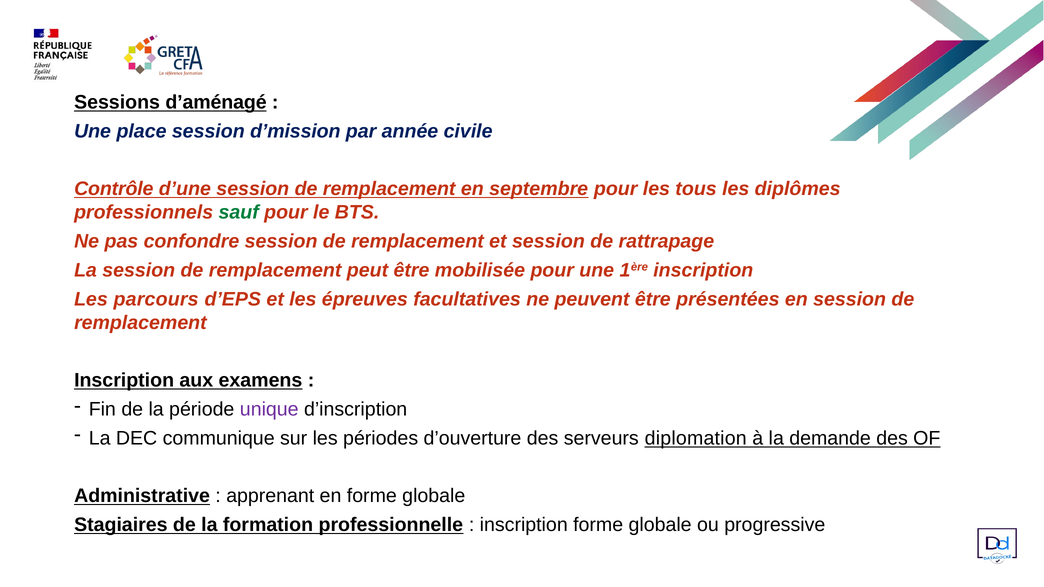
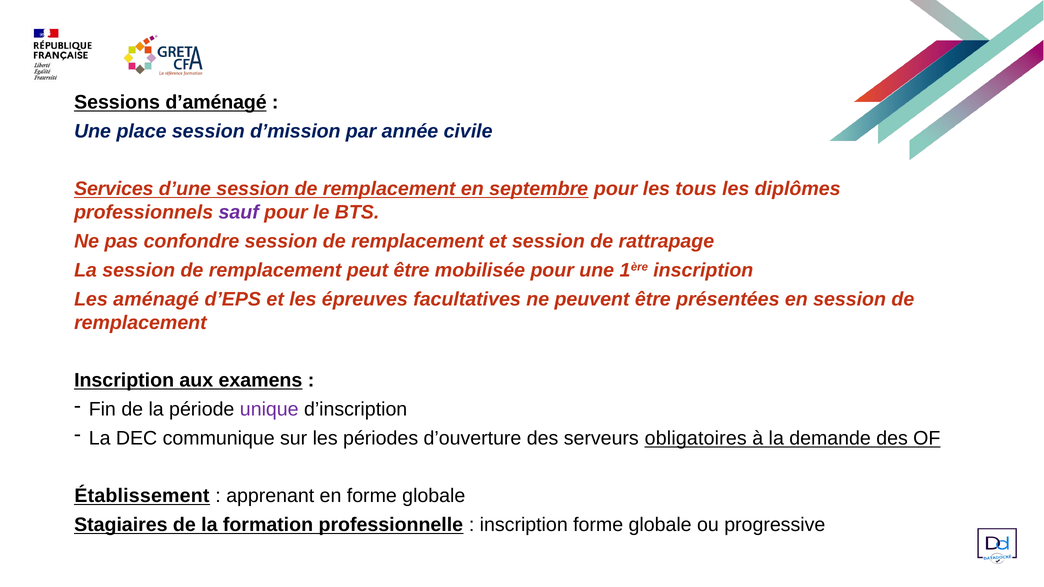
Contrôle: Contrôle -> Services
sauf colour: green -> purple
parcours: parcours -> aménagé
diplomation: diplomation -> obligatoires
Administrative: Administrative -> Établissement
